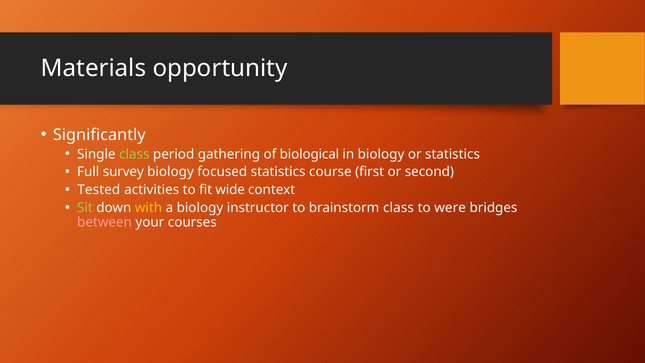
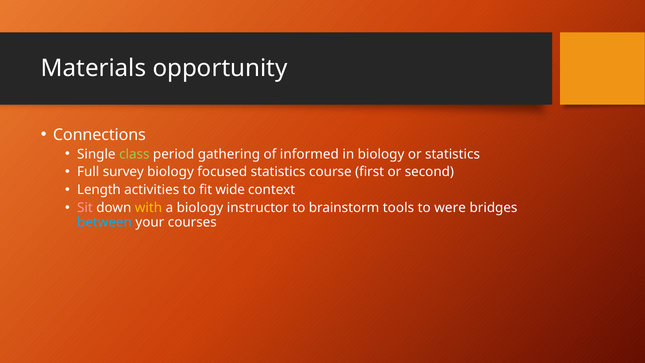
Significantly: Significantly -> Connections
biological: biological -> informed
Tested: Tested -> Length
Sit colour: light green -> pink
brainstorm class: class -> tools
between colour: pink -> light blue
